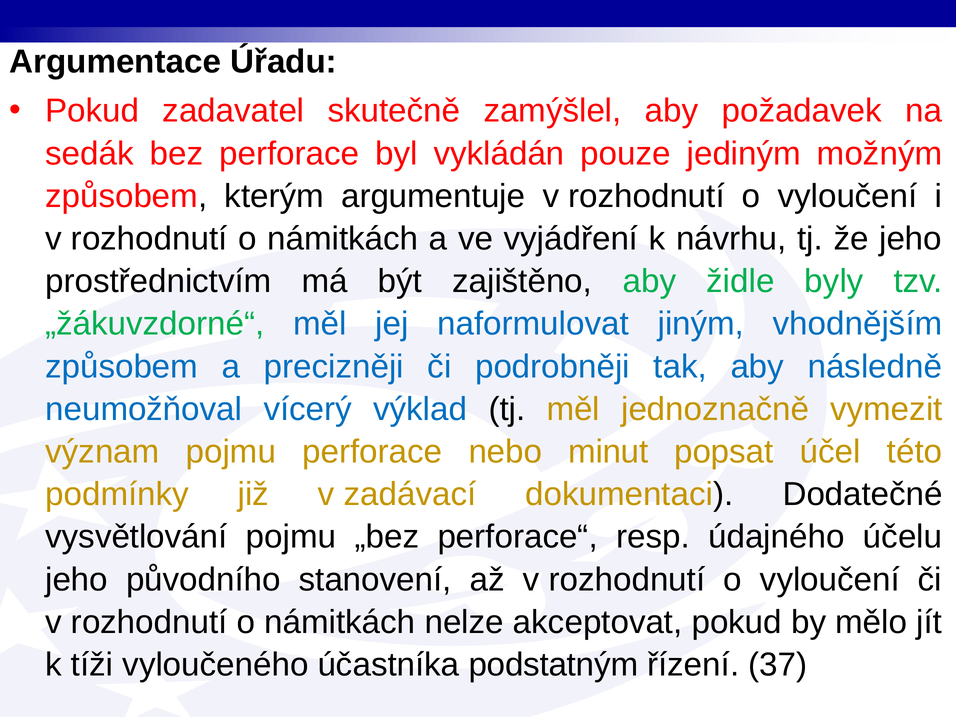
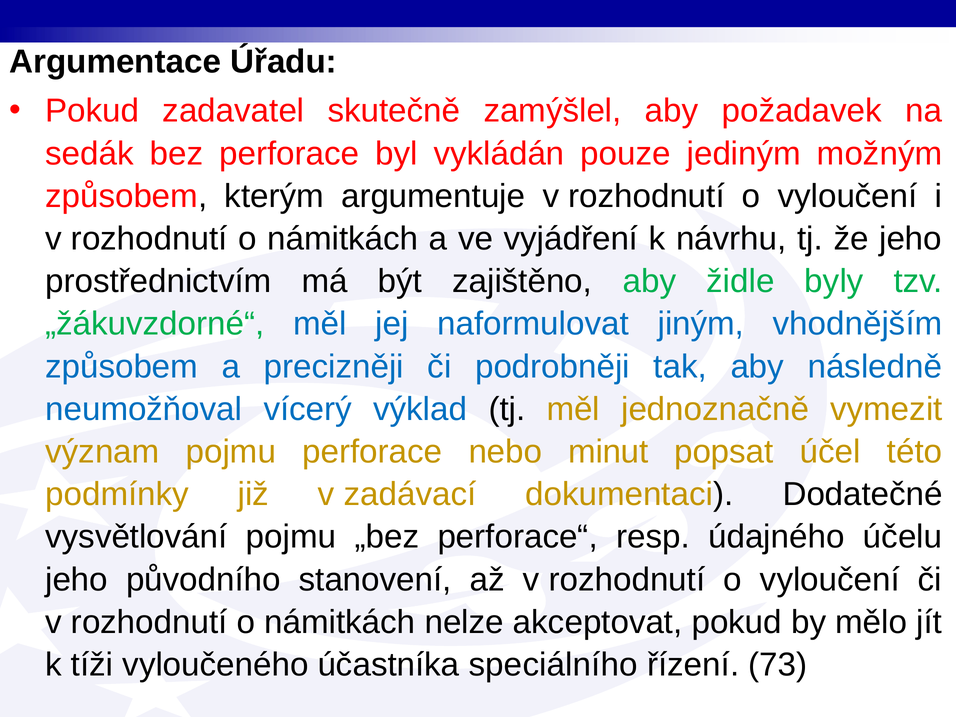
podstatným: podstatným -> speciálního
37: 37 -> 73
